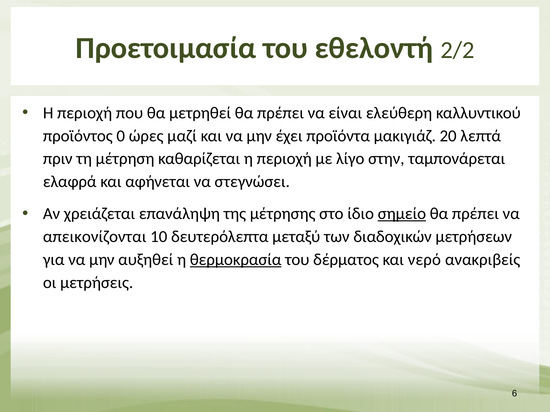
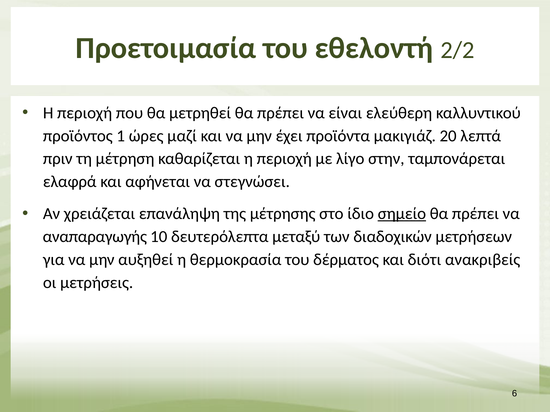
0: 0 -> 1
απεικονίζονται: απεικονίζονται -> αναπαραγωγής
θερμοκρασία underline: present -> none
νερό: νερό -> διότι
